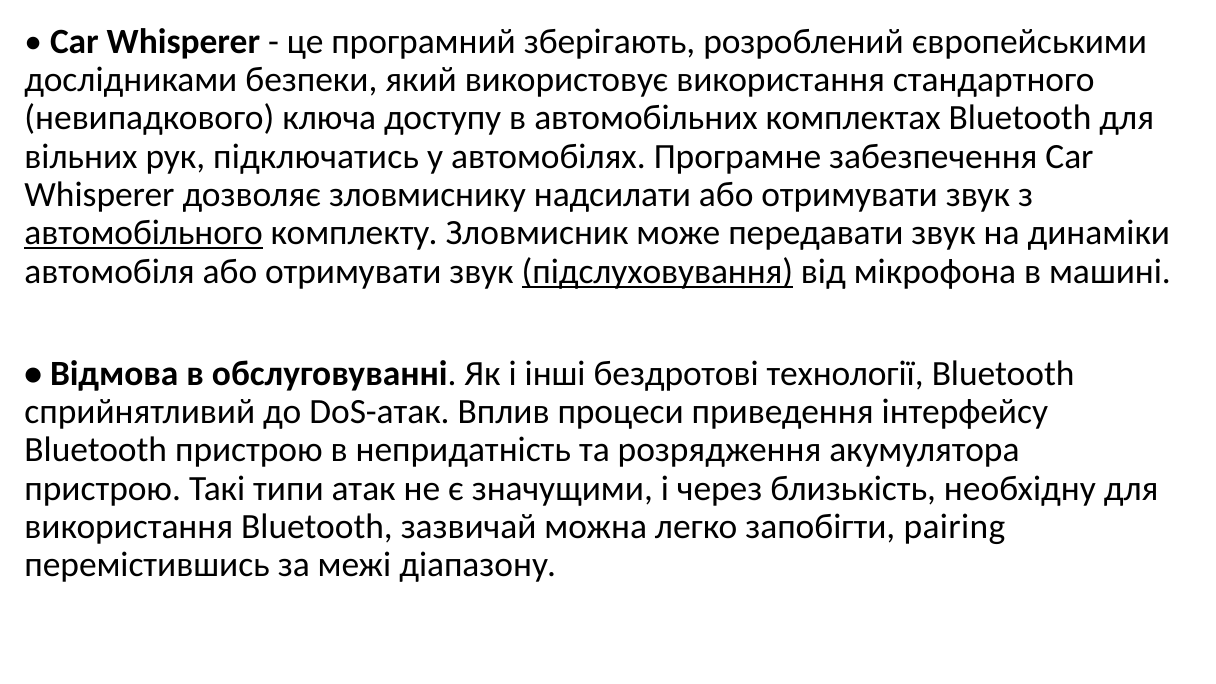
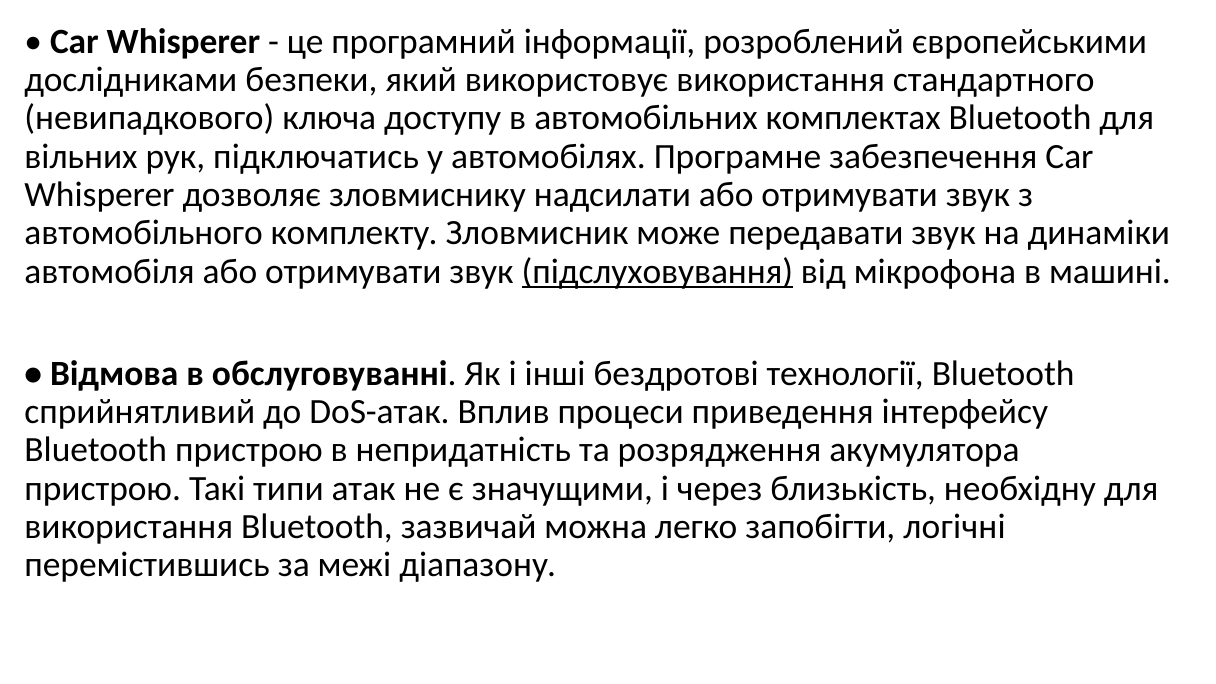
зберігають: зберігають -> інформації
автомобільного underline: present -> none
pairing: pairing -> логічні
